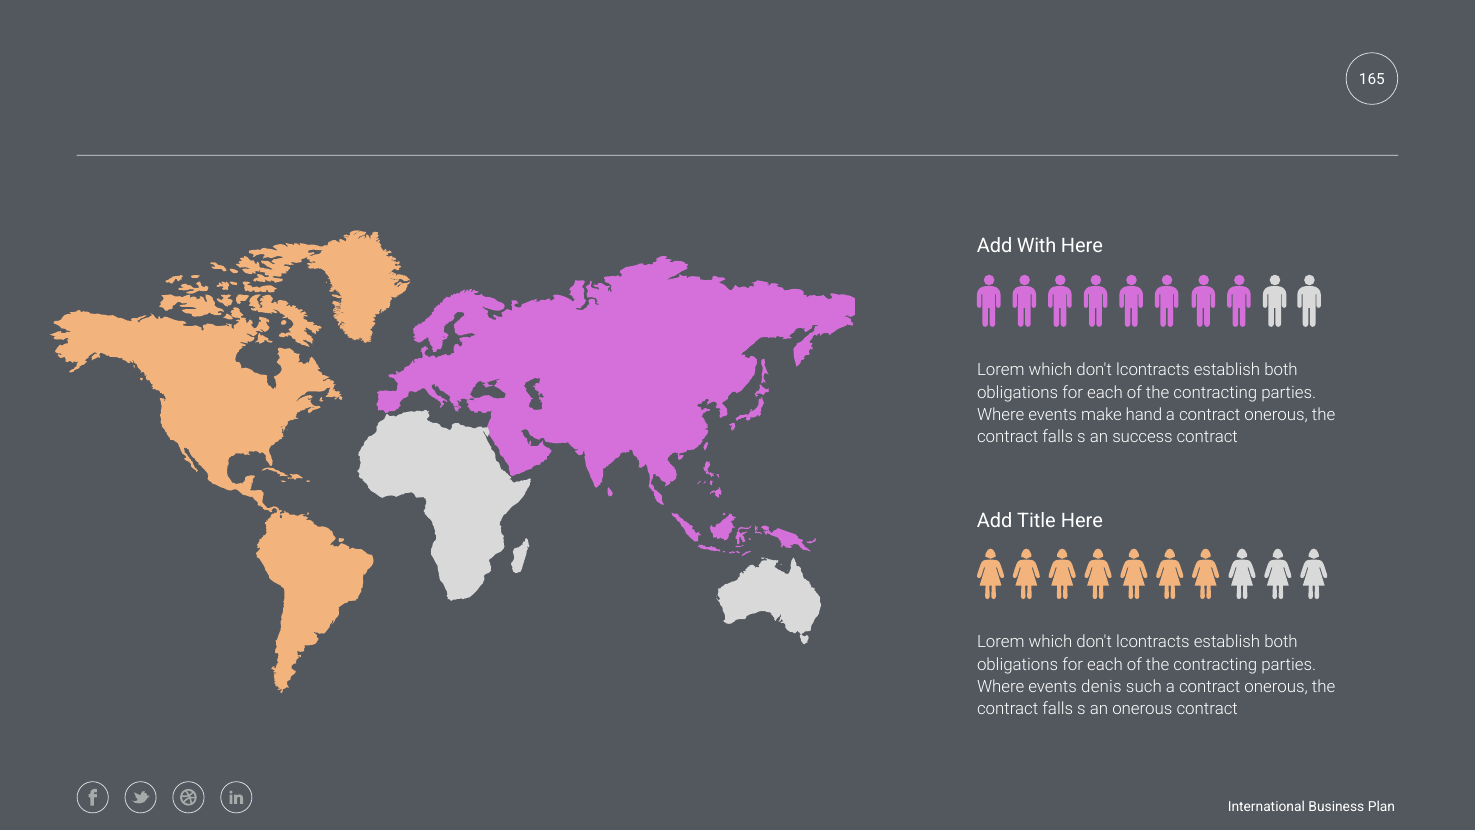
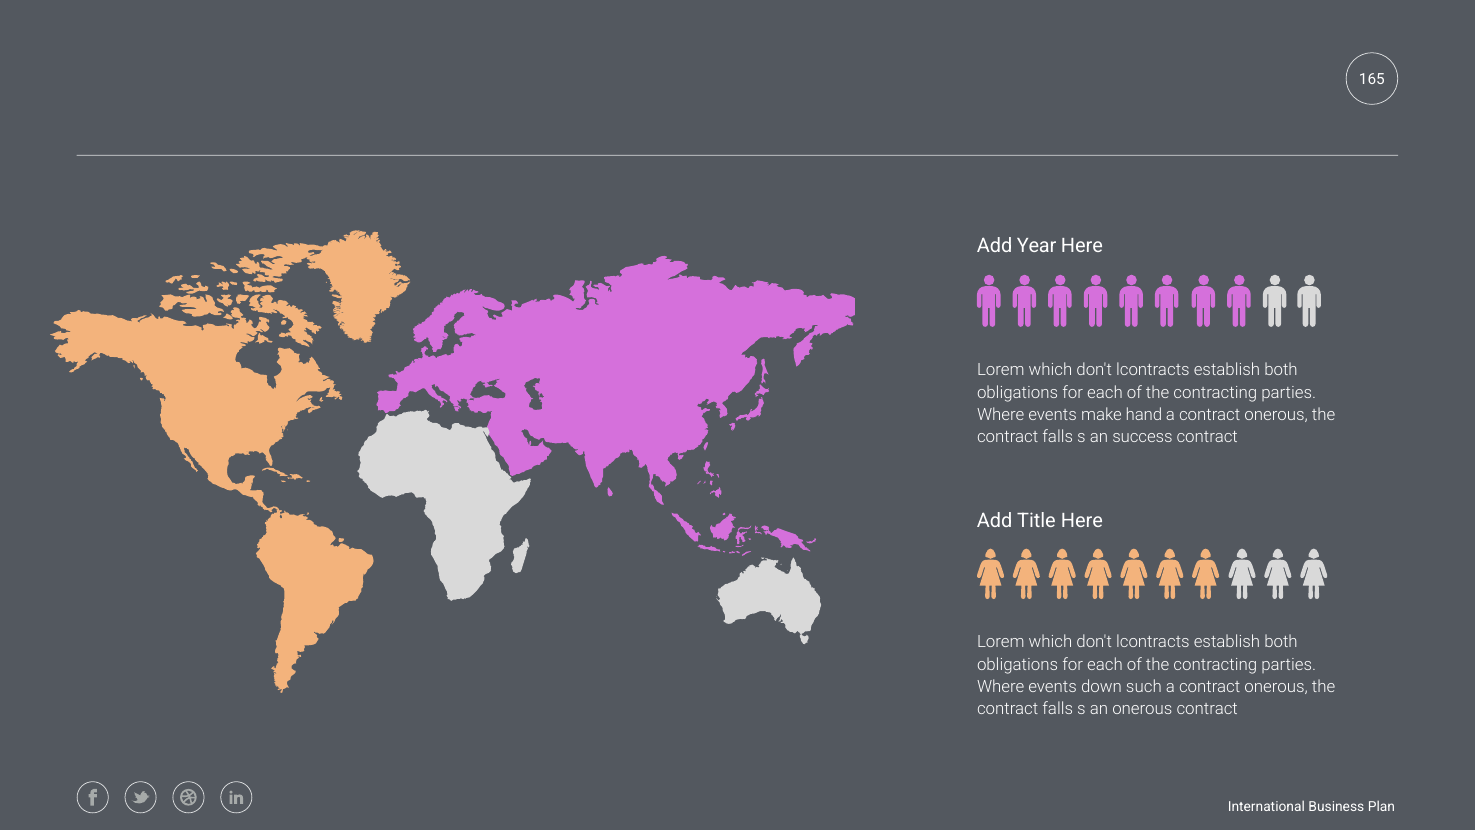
With: With -> Year
denis: denis -> down
